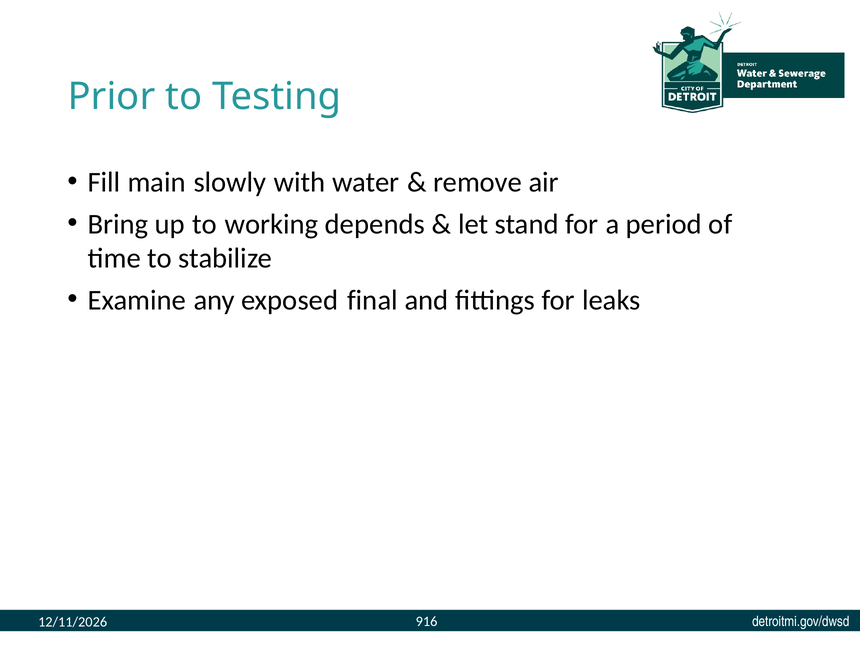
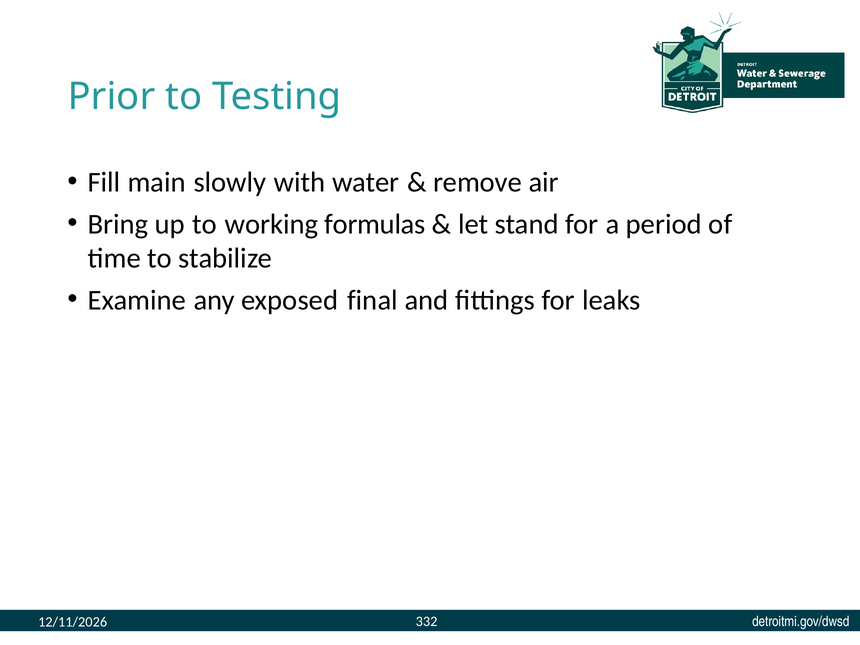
depends: depends -> formulas
916: 916 -> 332
